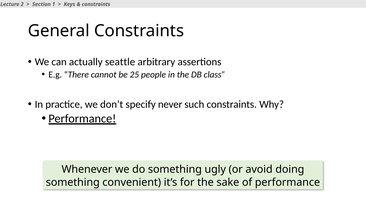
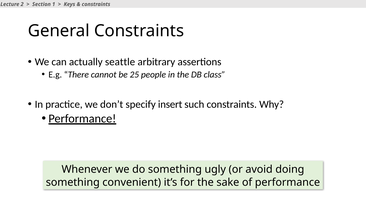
never: never -> insert
